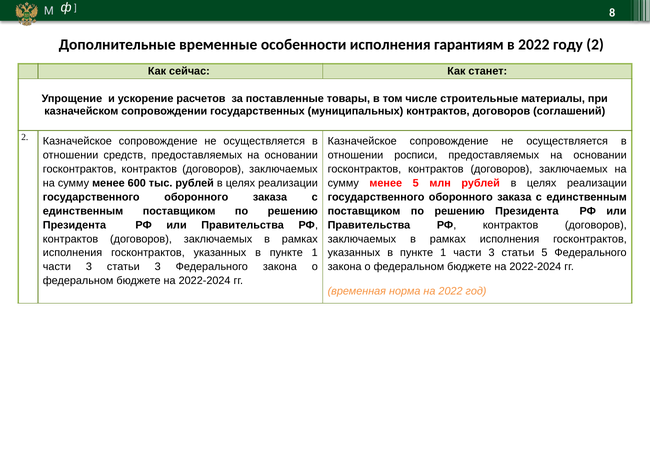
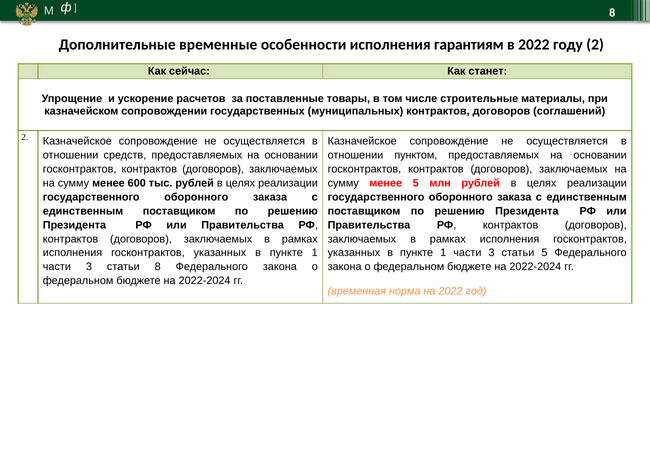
росписи: росписи -> пунктом
статьи 3: 3 -> 8
